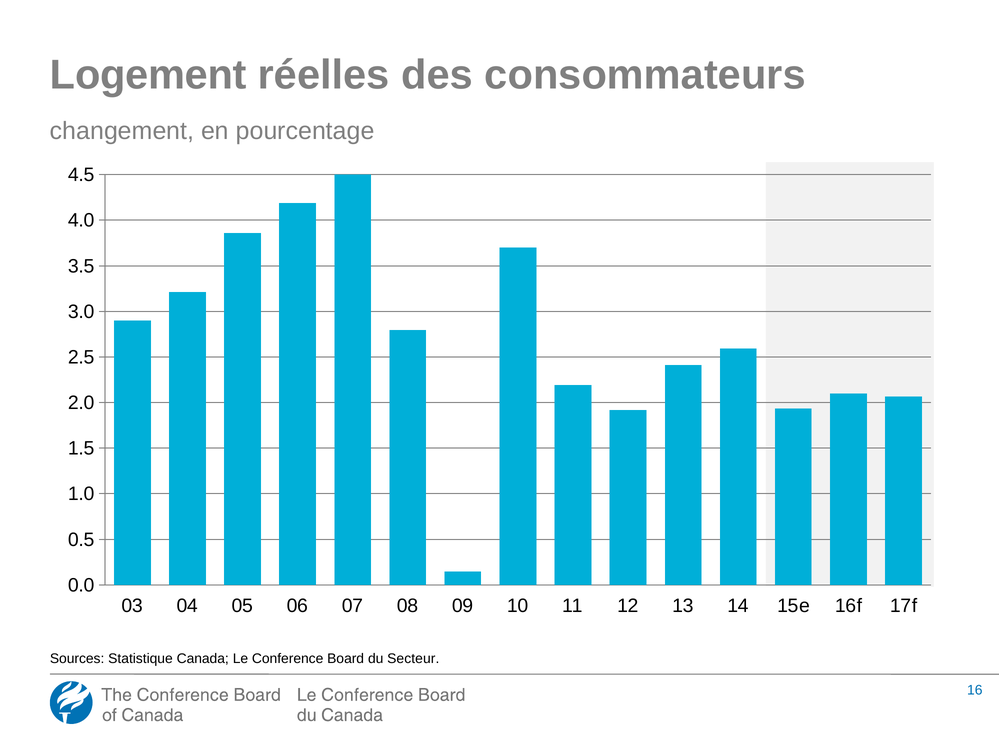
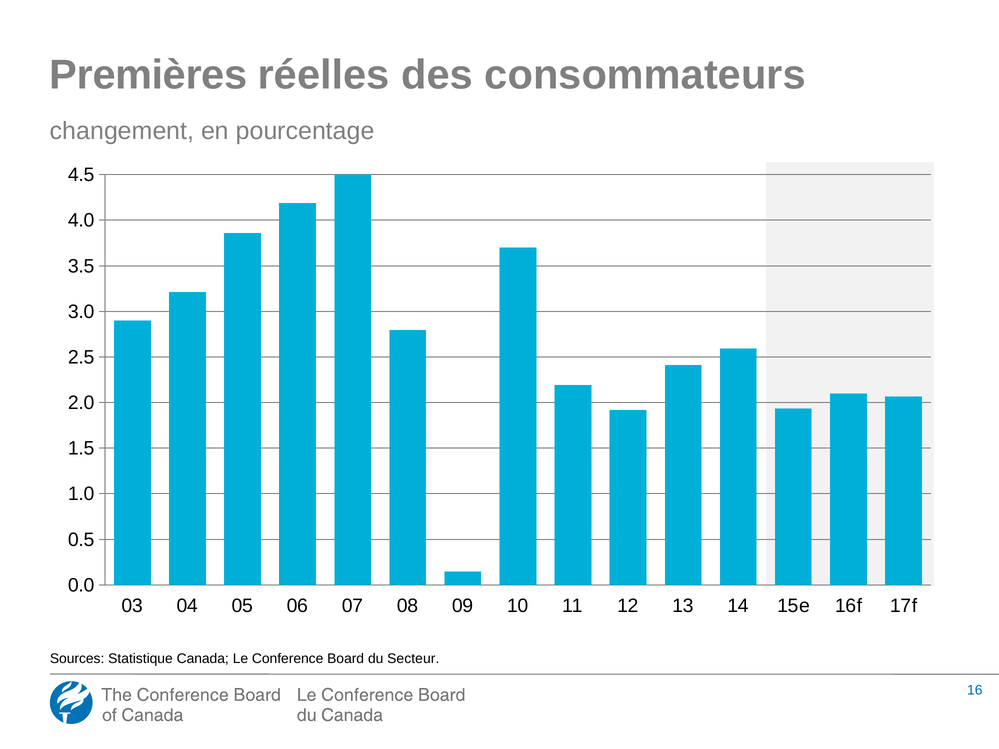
Logement: Logement -> Premières
